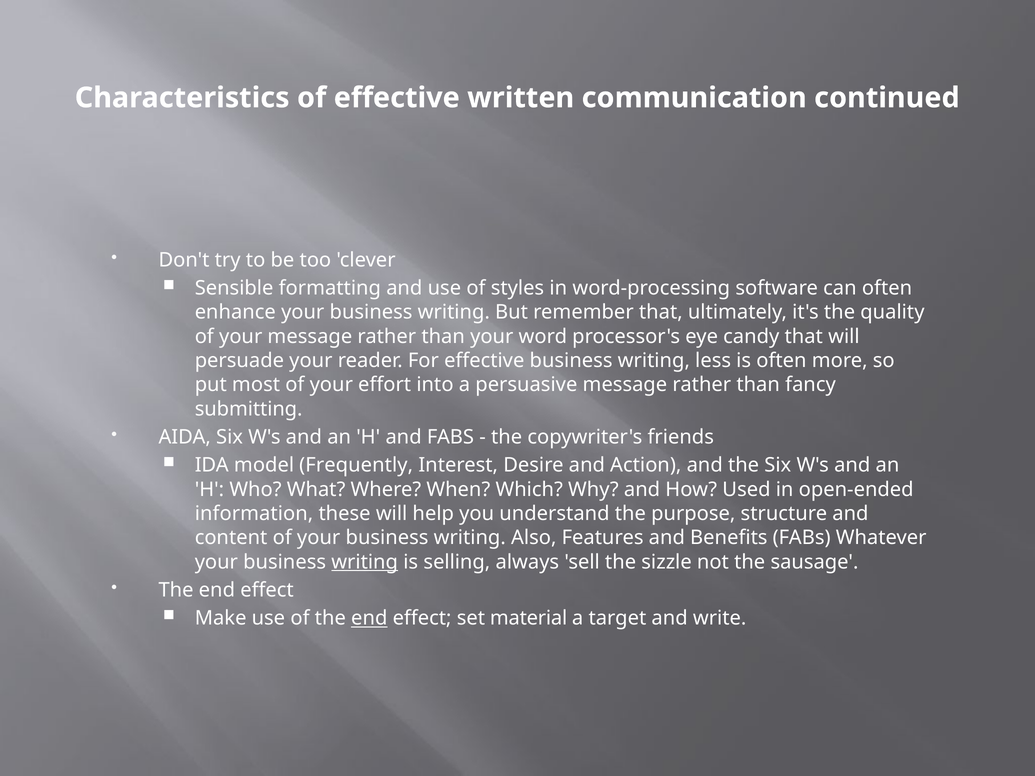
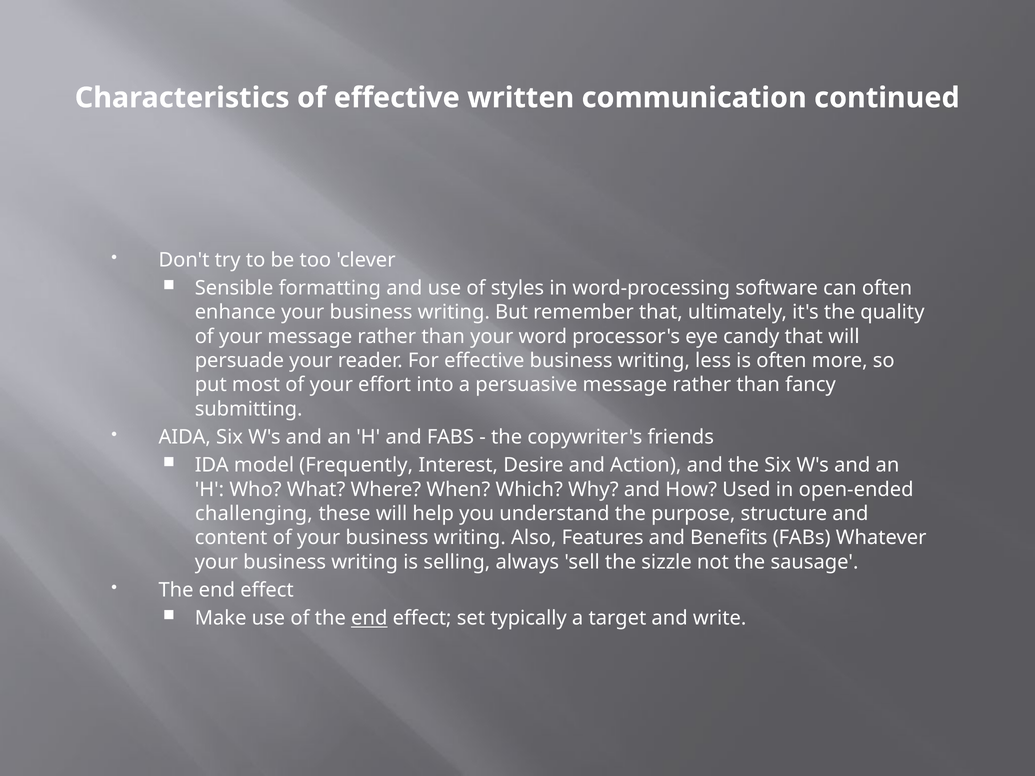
information: information -> challenging
writing at (365, 562) underline: present -> none
material: material -> typically
